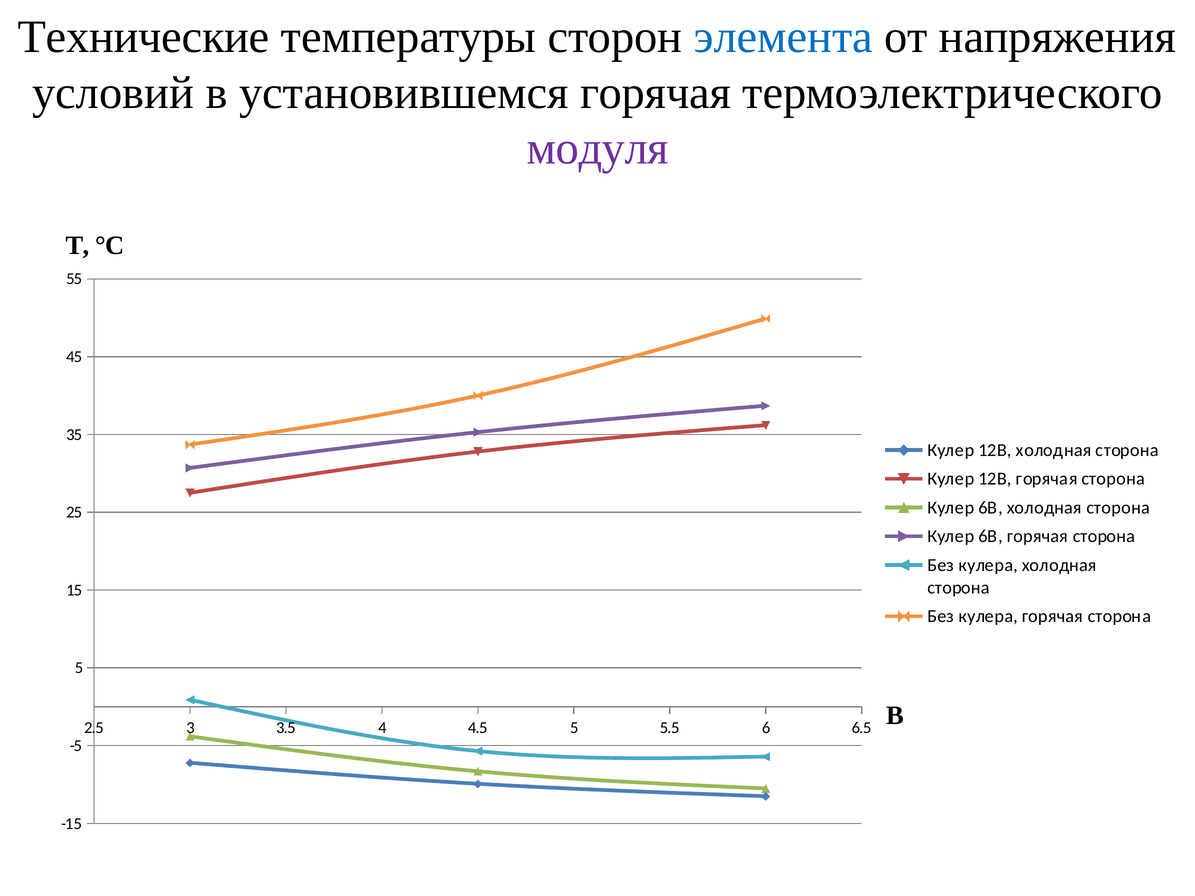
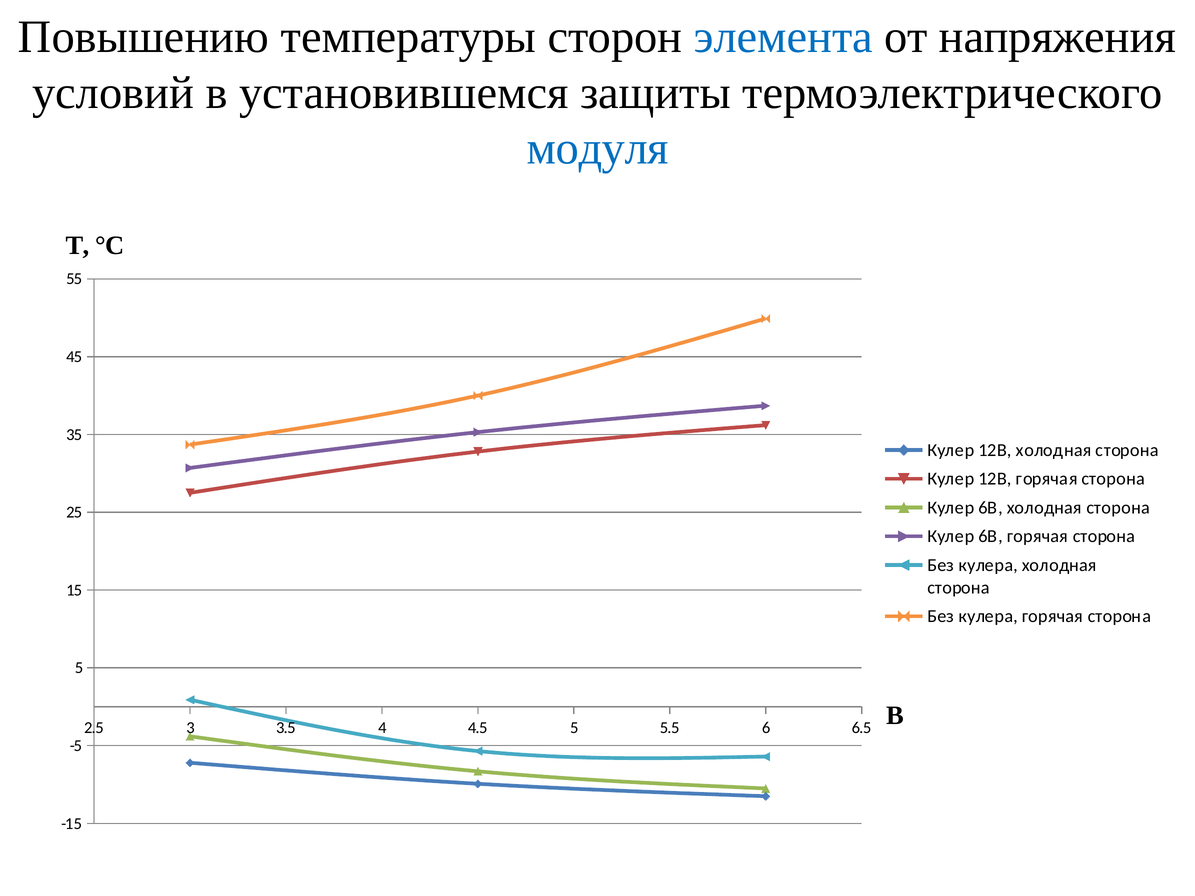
Технические: Технические -> Повышению
установившемся горячая: горячая -> защиты
модуля colour: purple -> blue
